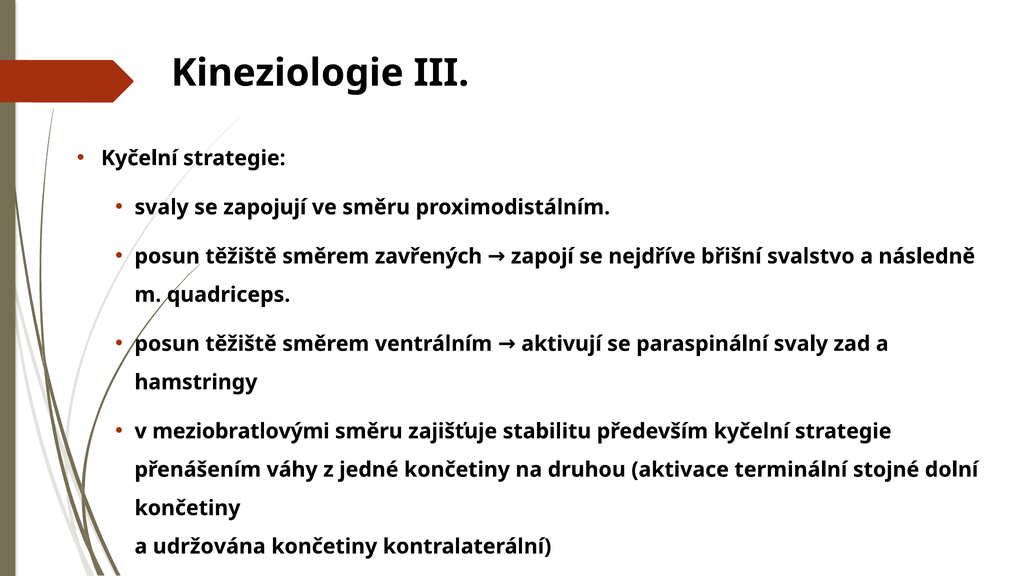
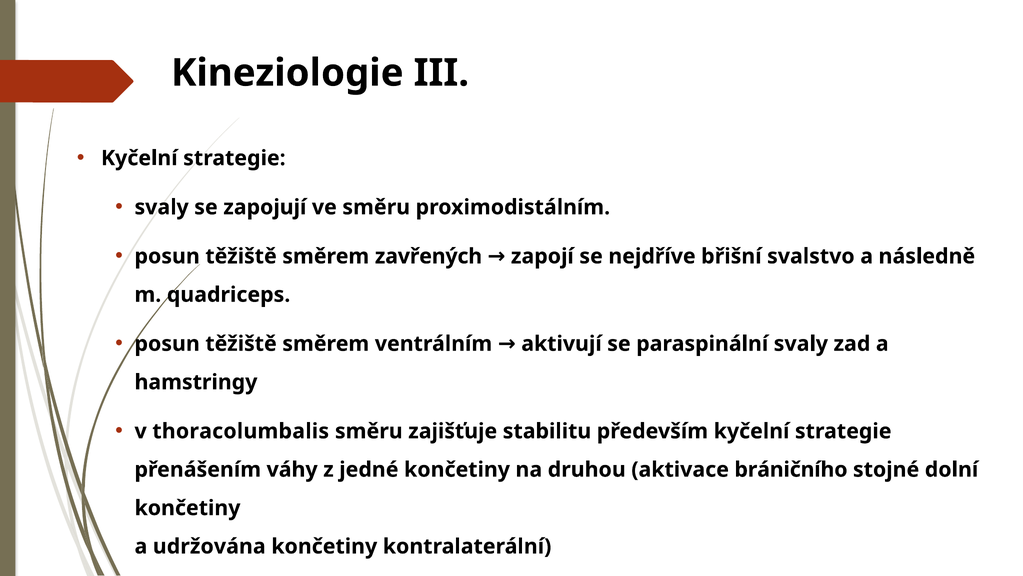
meziobratlovými: meziobratlovými -> thoracolumbalis
terminální: terminální -> bráničního
